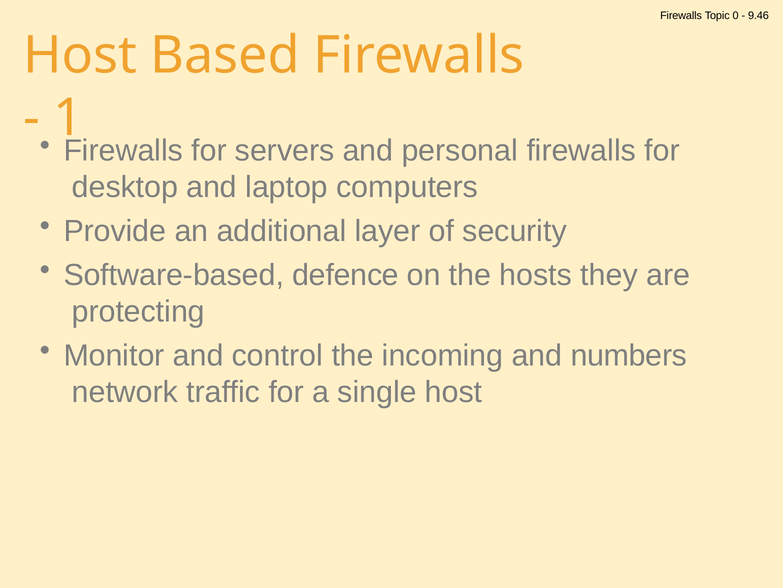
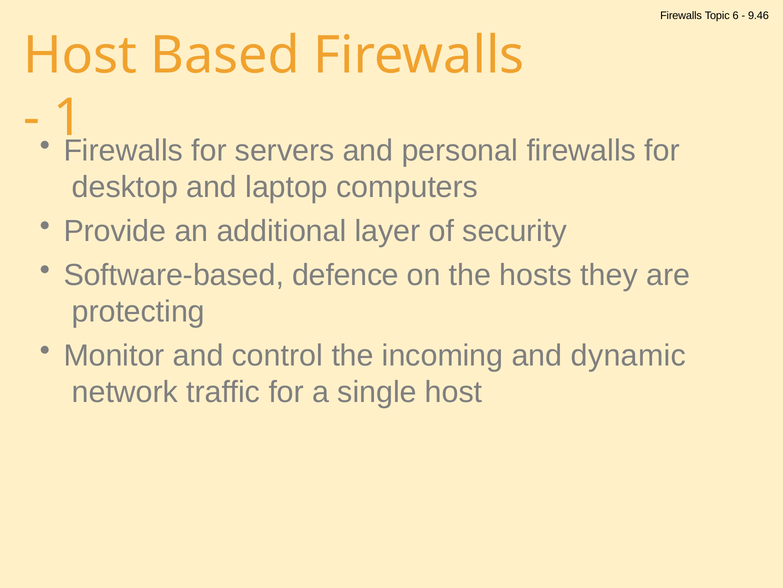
0: 0 -> 6
numbers: numbers -> dynamic
